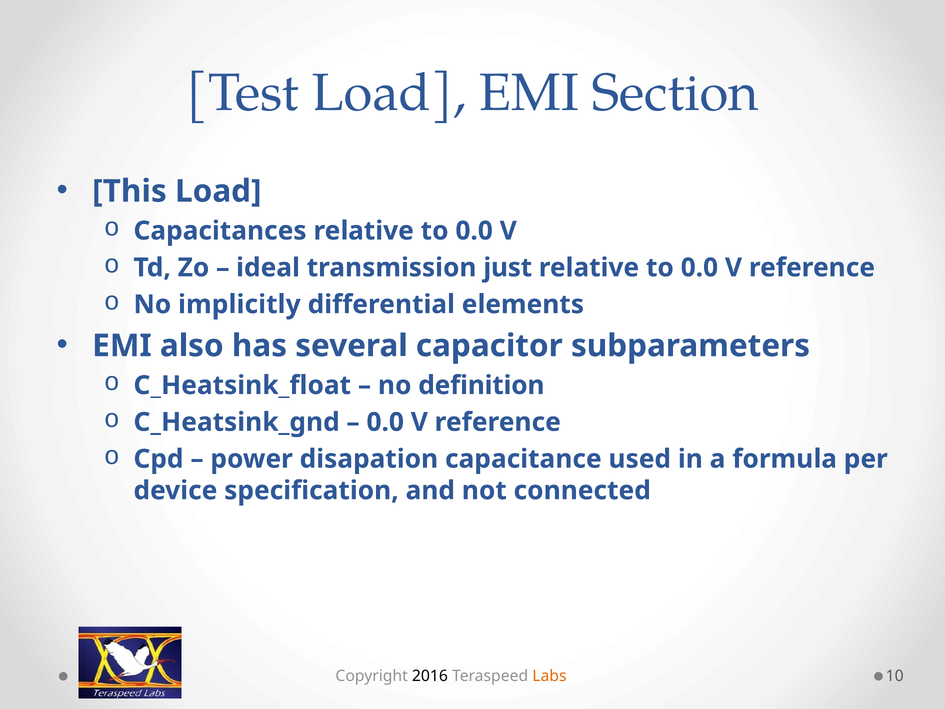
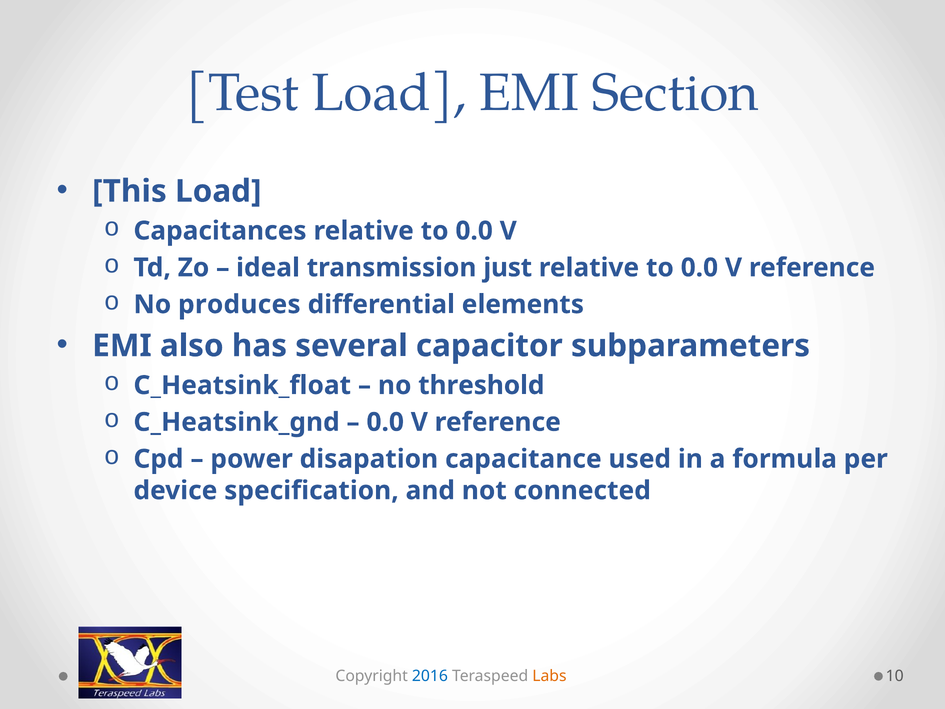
implicitly: implicitly -> produces
definition: definition -> threshold
2016 colour: black -> blue
